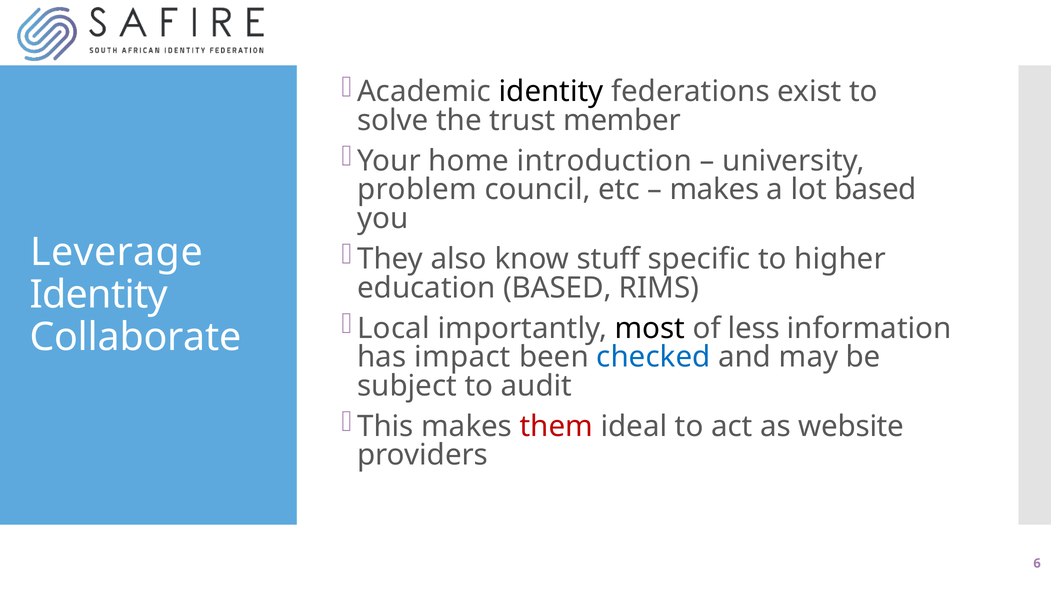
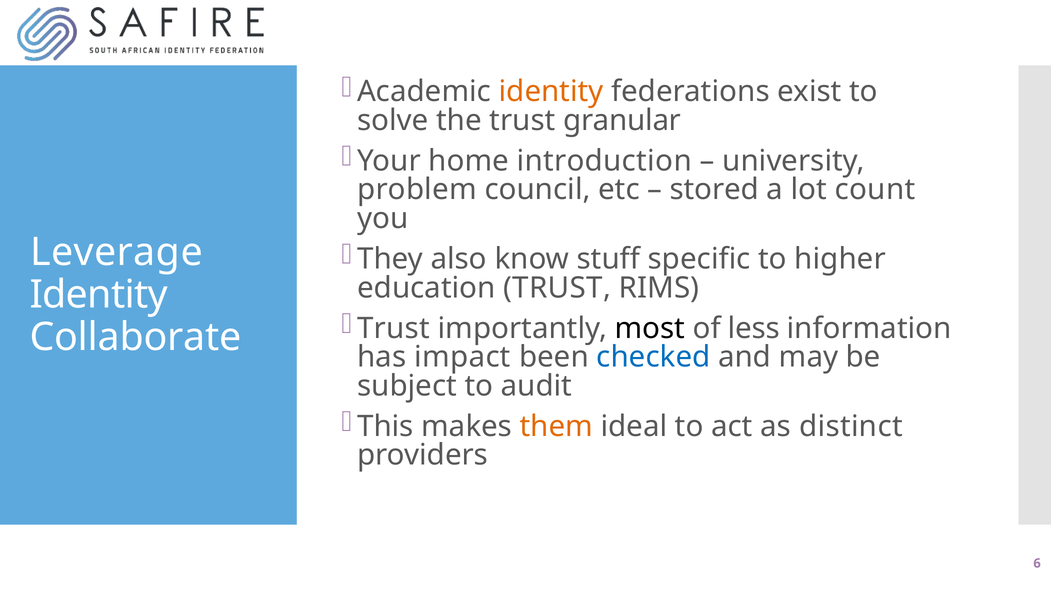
identity at (551, 92) colour: black -> orange
member: member -> granular
makes at (714, 190): makes -> stored
lot based: based -> count
education BASED: BASED -> TRUST
Local at (394, 328): Local -> Trust
them colour: red -> orange
website: website -> distinct
